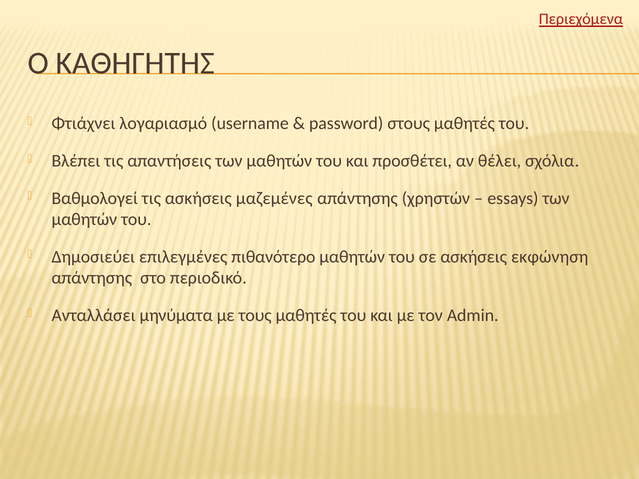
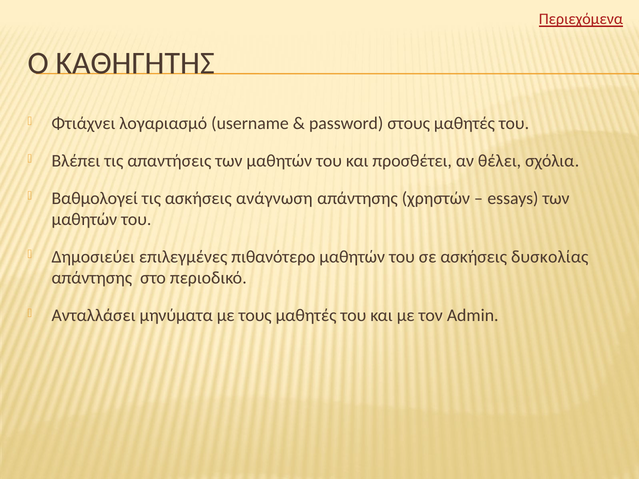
μαζεμένες: μαζεμένες -> ανάγνωση
εκφώνηση: εκφώνηση -> δυσκολίας
